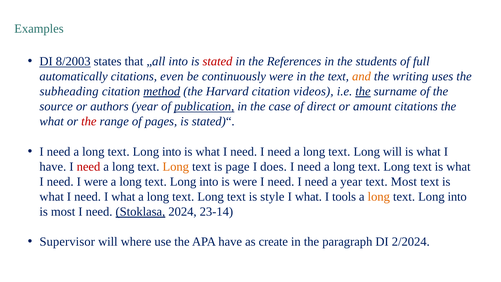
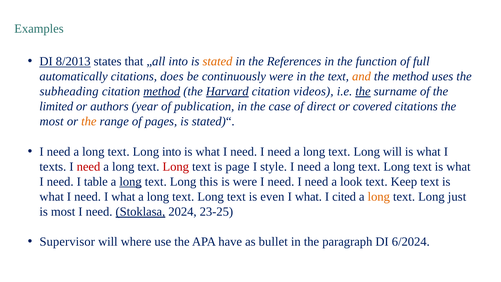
8/2003: 8/2003 -> 8/2013
stated colour: red -> orange
students: students -> function
even: even -> does
the writing: writing -> method
Harvard underline: none -> present
source: source -> limited
publication underline: present -> none
amount: amount -> covered
what at (52, 121): what -> most
the at (89, 121) colour: red -> orange
have at (53, 167): have -> texts
Long at (176, 167) colour: orange -> red
does: does -> style
I were: were -> table
long at (131, 182) underline: none -> present
into at (209, 182): into -> this
a year: year -> look
text Most: Most -> Keep
style: style -> even
tools: tools -> cited
into at (457, 197): into -> just
23-14: 23-14 -> 23-25
create: create -> bullet
2/2024: 2/2024 -> 6/2024
